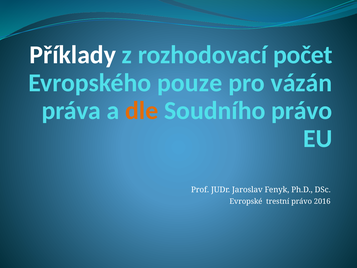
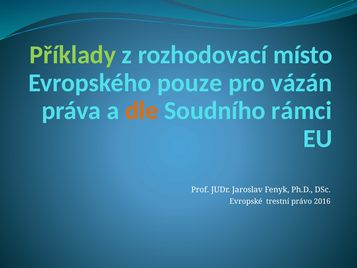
Příklady colour: white -> light green
počet: počet -> místo
Soudního právo: právo -> rámci
